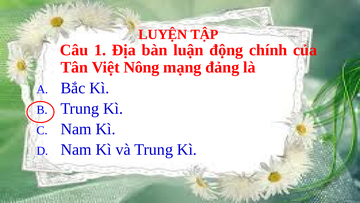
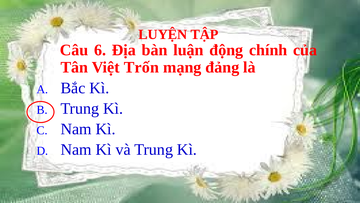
1: 1 -> 6
Nông: Nông -> Trốn
